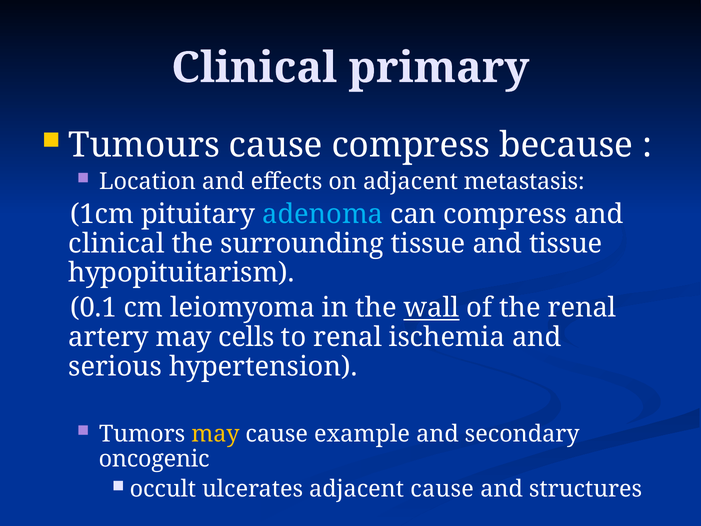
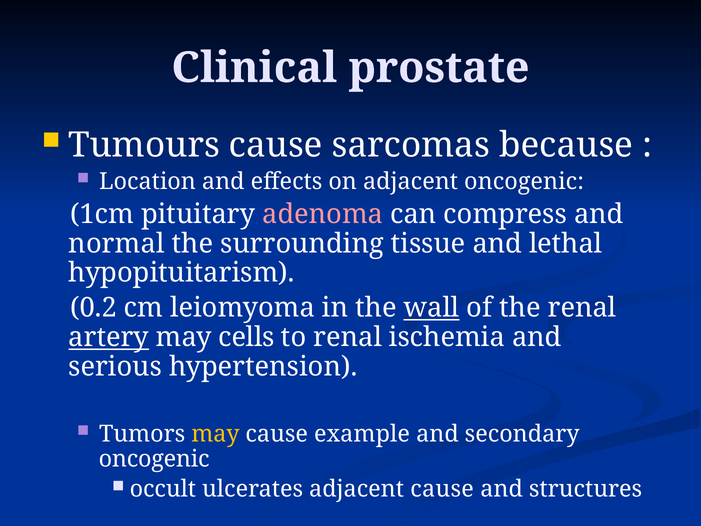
primary: primary -> prostate
cause compress: compress -> sarcomas
adjacent metastasis: metastasis -> oncogenic
adenoma colour: light blue -> pink
clinical at (116, 243): clinical -> normal
and tissue: tissue -> lethal
0.1: 0.1 -> 0.2
artery underline: none -> present
